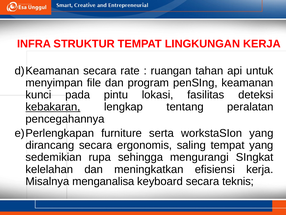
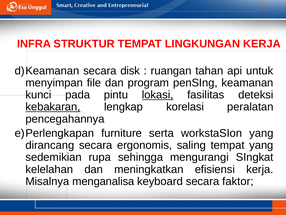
rate: rate -> disk
lokasi underline: none -> present
tentang: tentang -> korelasi
teknis: teknis -> faktor
